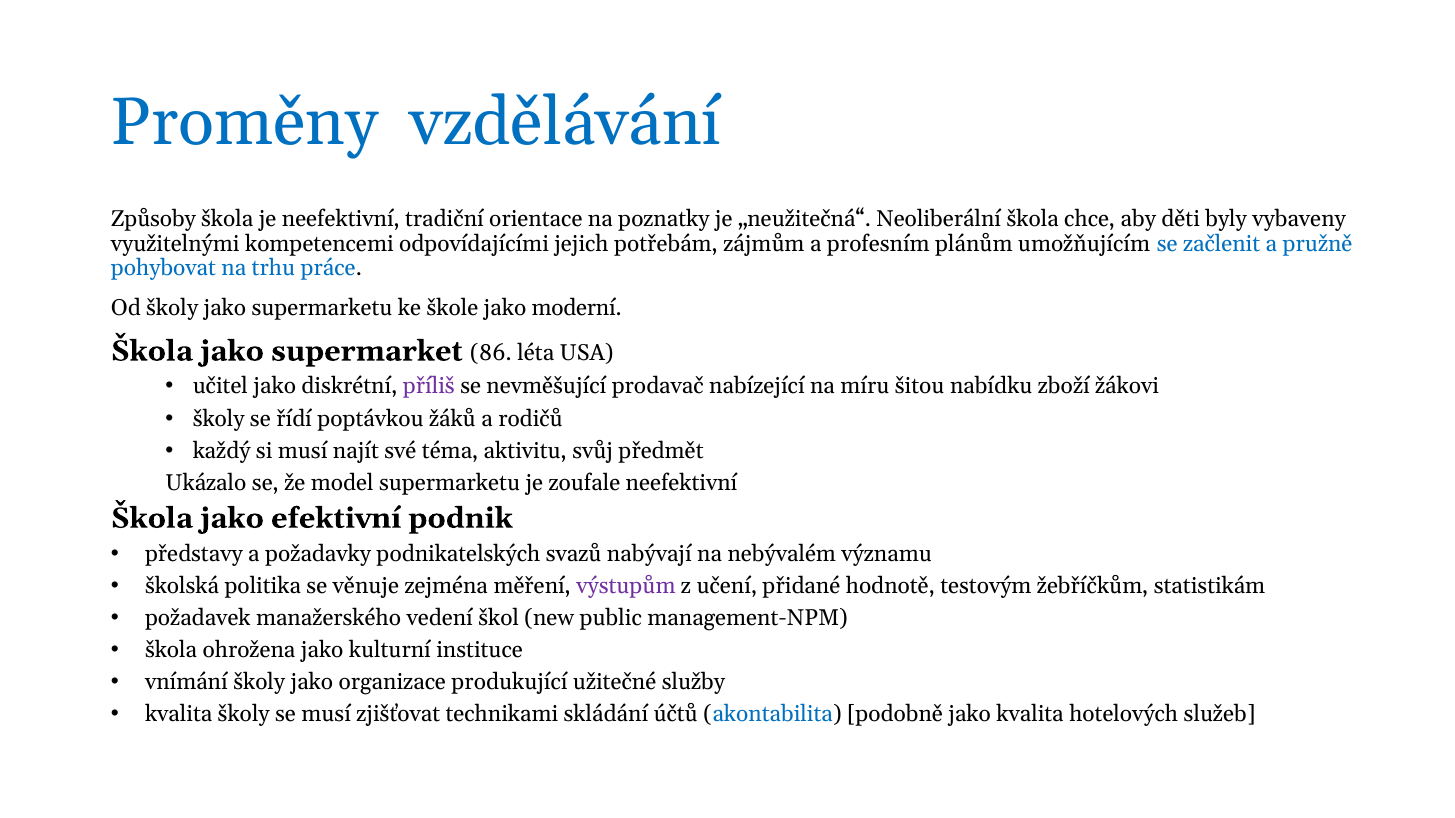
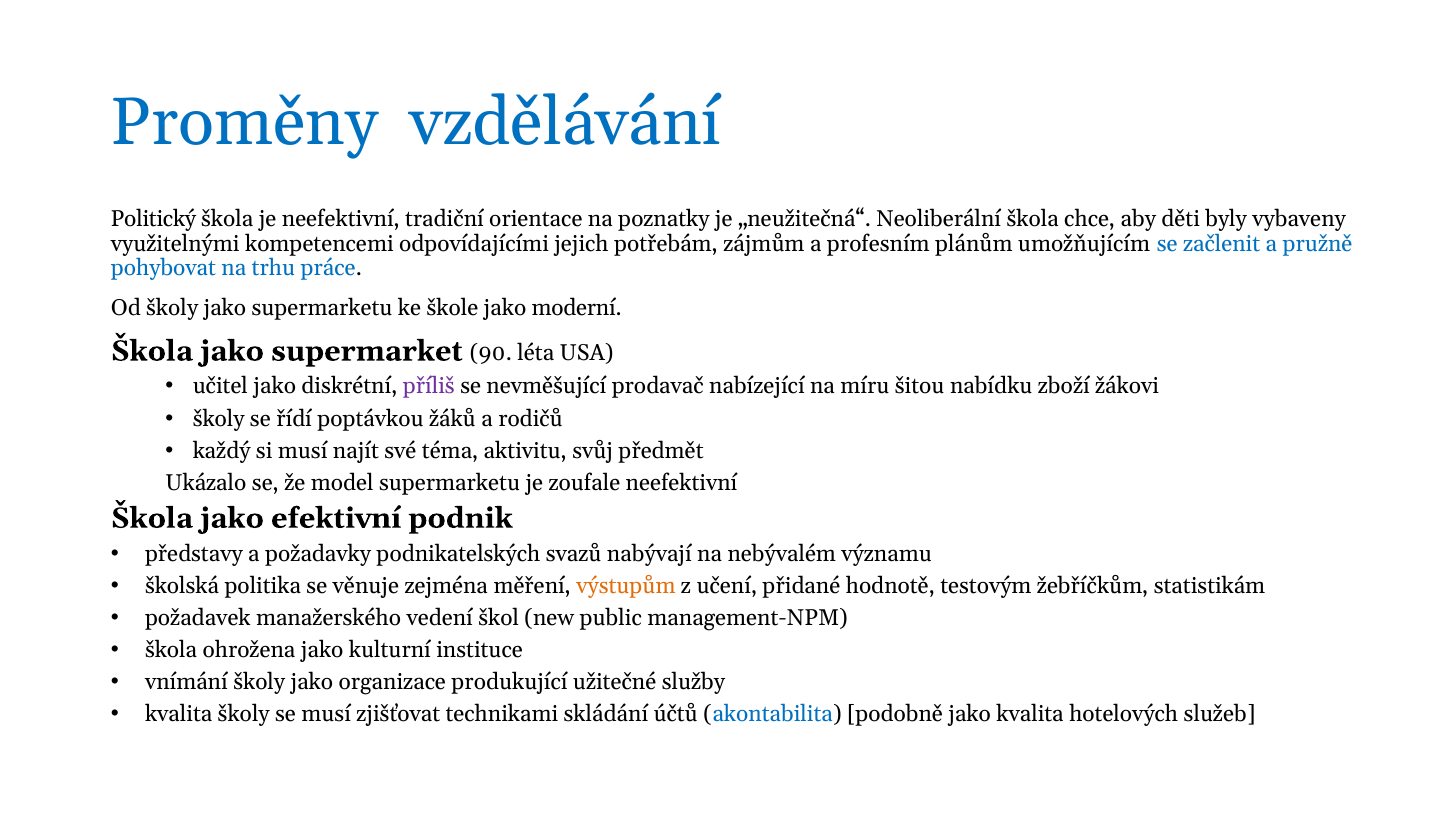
Způsoby: Způsoby -> Politický
86: 86 -> 90
výstupům colour: purple -> orange
